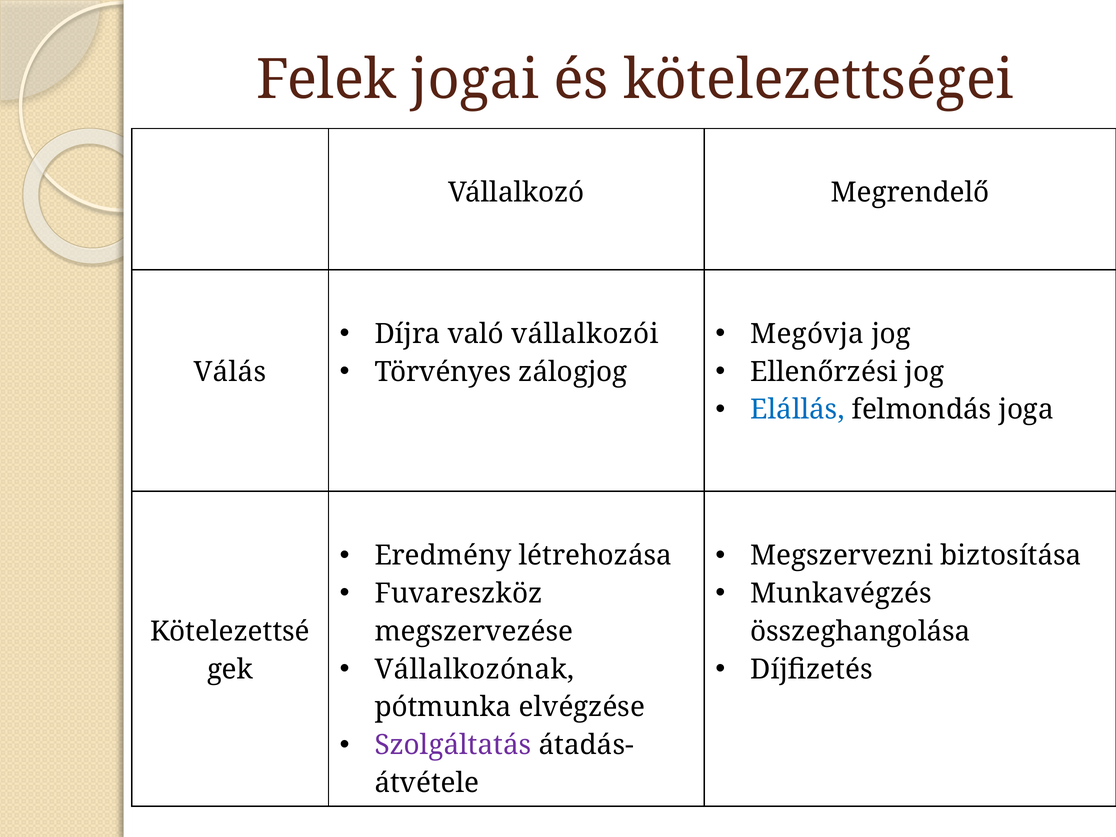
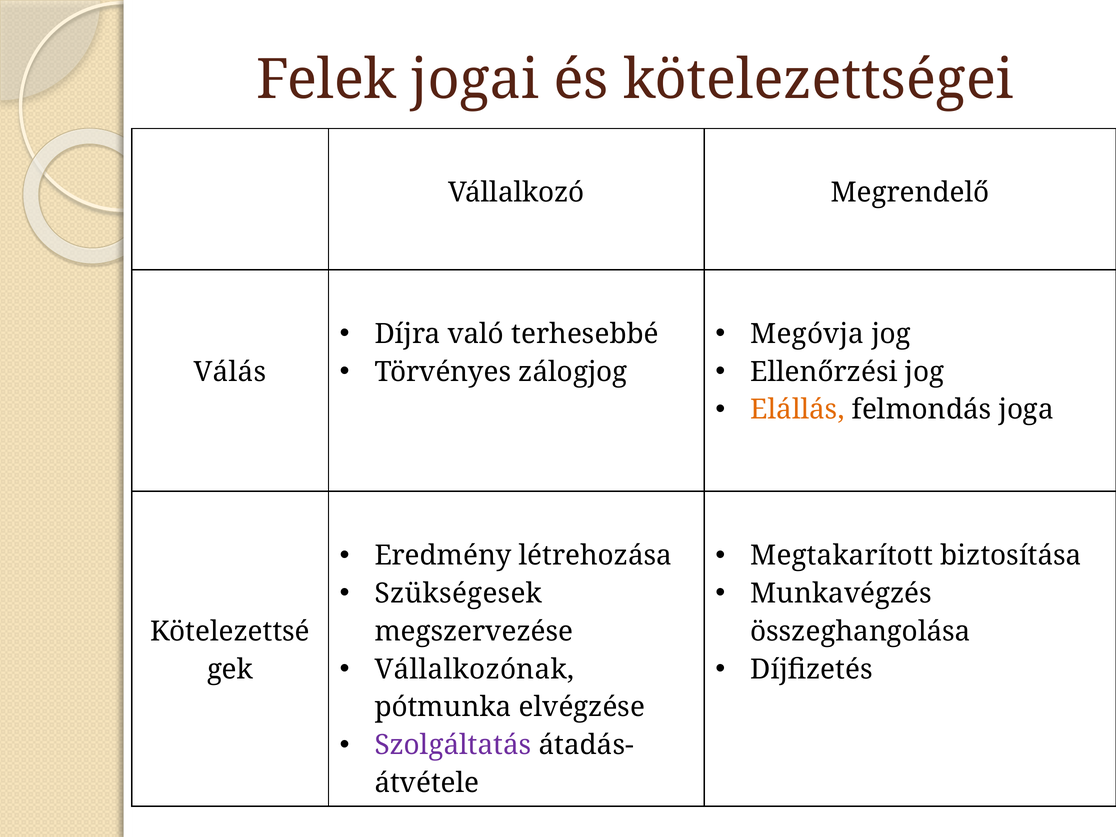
vállalkozói: vállalkozói -> terhesebbé
Elállás colour: blue -> orange
Megszervezni: Megszervezni -> Megtakarított
Fuvareszköz: Fuvareszköz -> Szükségesek
